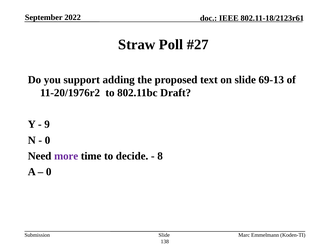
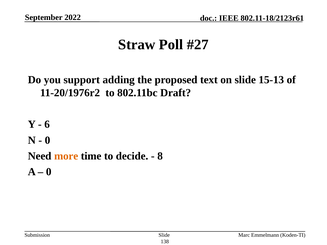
69-13: 69-13 -> 15-13
9: 9 -> 6
more colour: purple -> orange
